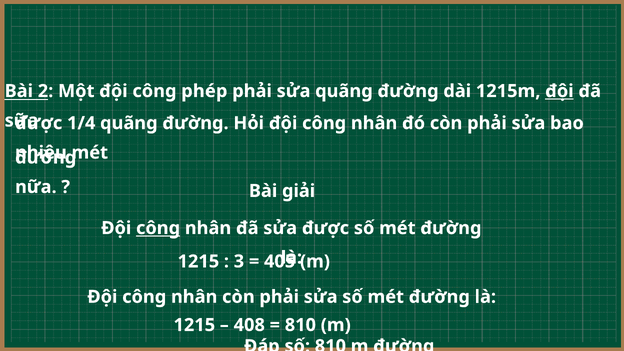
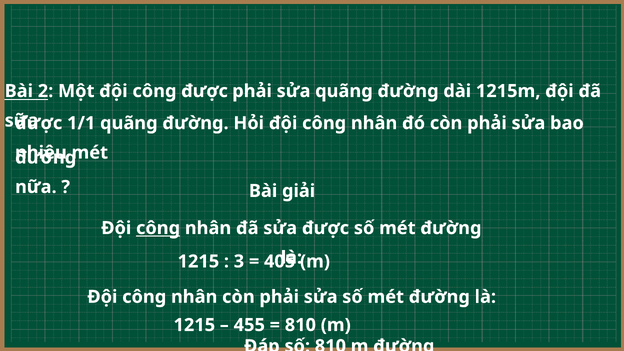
công phép: phép -> được
đội at (559, 91) underline: present -> none
1/4: 1/4 -> 1/1
408: 408 -> 455
